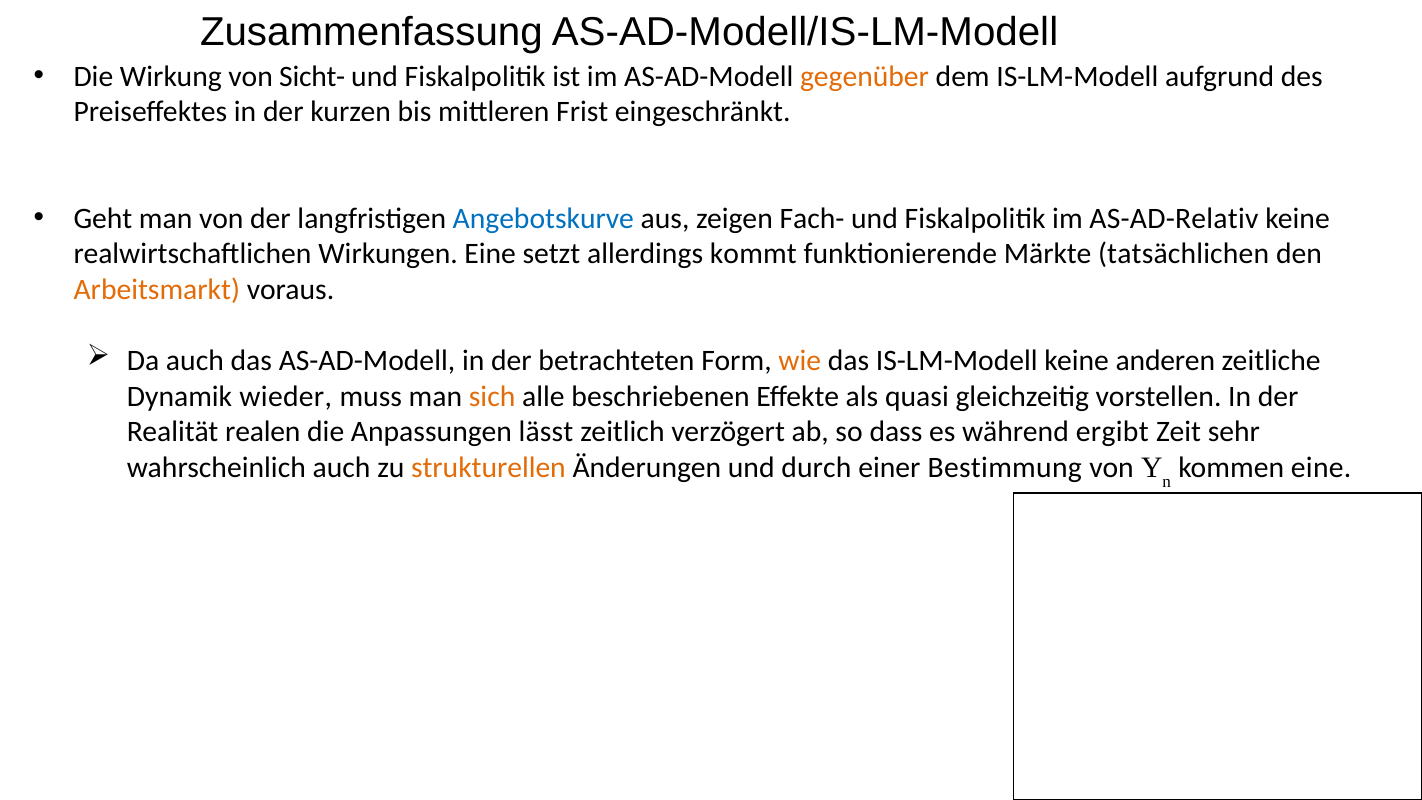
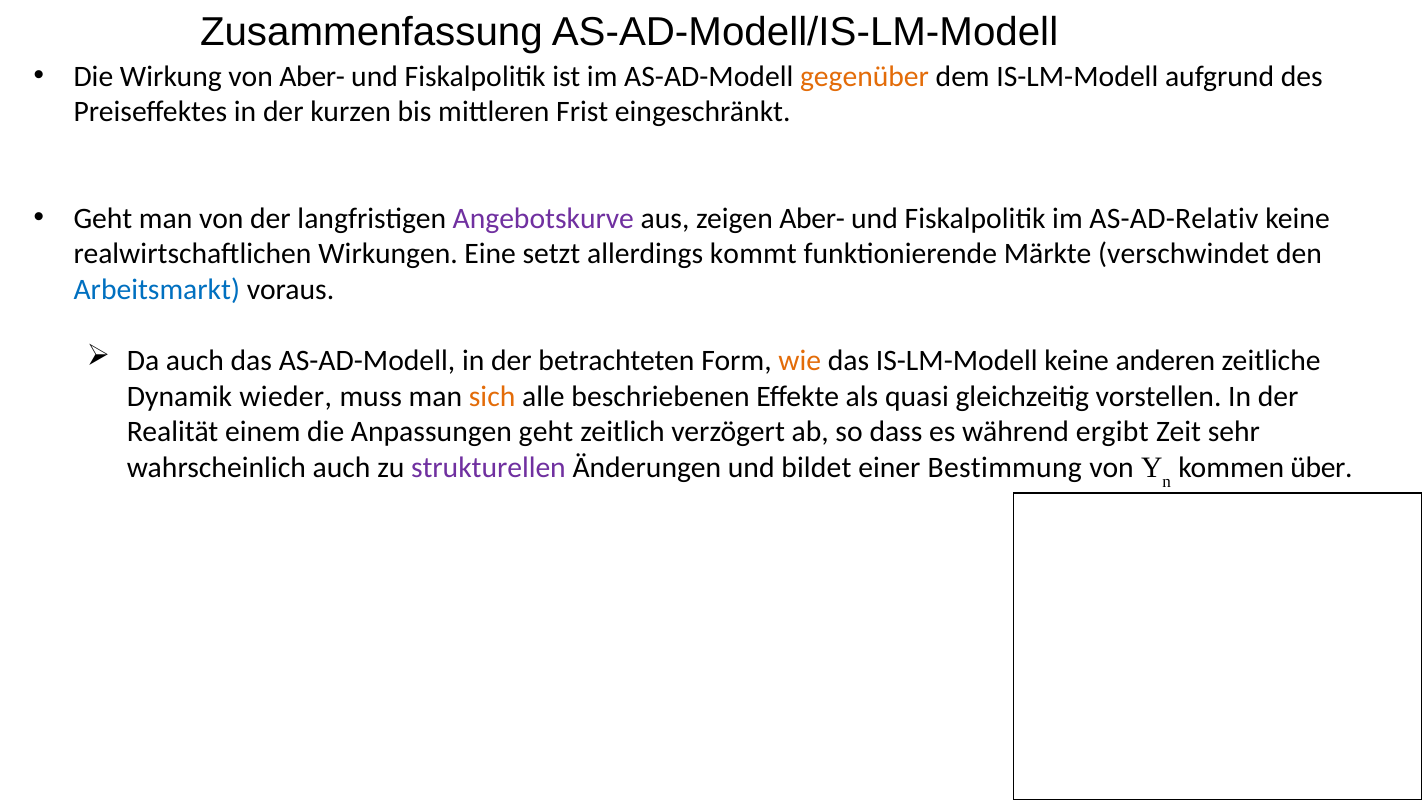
von Sicht-: Sicht- -> Aber-
Angebotskurve colour: blue -> purple
zeigen Fach-: Fach- -> Aber-
tatsächlichen: tatsächlichen -> verschwindet
Arbeitsmarkt colour: orange -> blue
realen: realen -> einem
Anpassungen lässt: lässt -> geht
strukturellen colour: orange -> purple
durch: durch -> bildet
kommen eine: eine -> über
